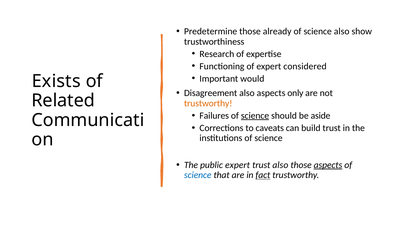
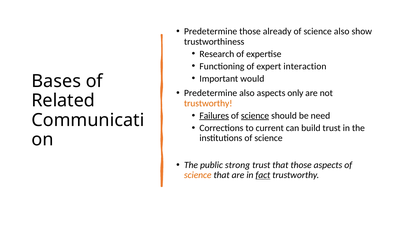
considered: considered -> interaction
Exists: Exists -> Bases
Disagreement at (211, 93): Disagreement -> Predetermine
Failures underline: none -> present
aside: aside -> need
caveats: caveats -> current
public expert: expert -> strong
trust also: also -> that
aspects at (328, 165) underline: present -> none
science at (198, 175) colour: blue -> orange
